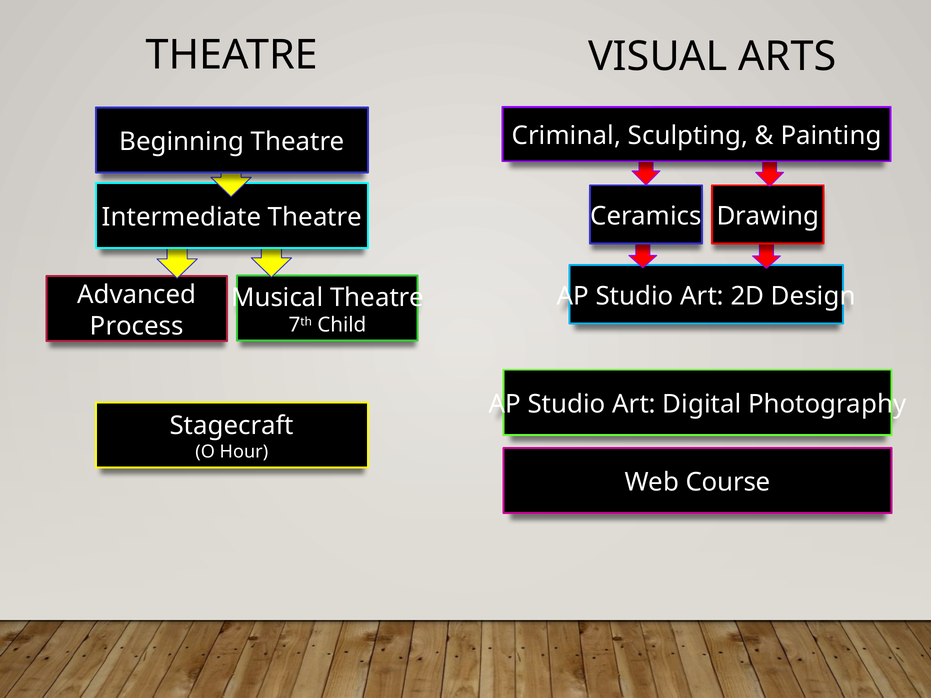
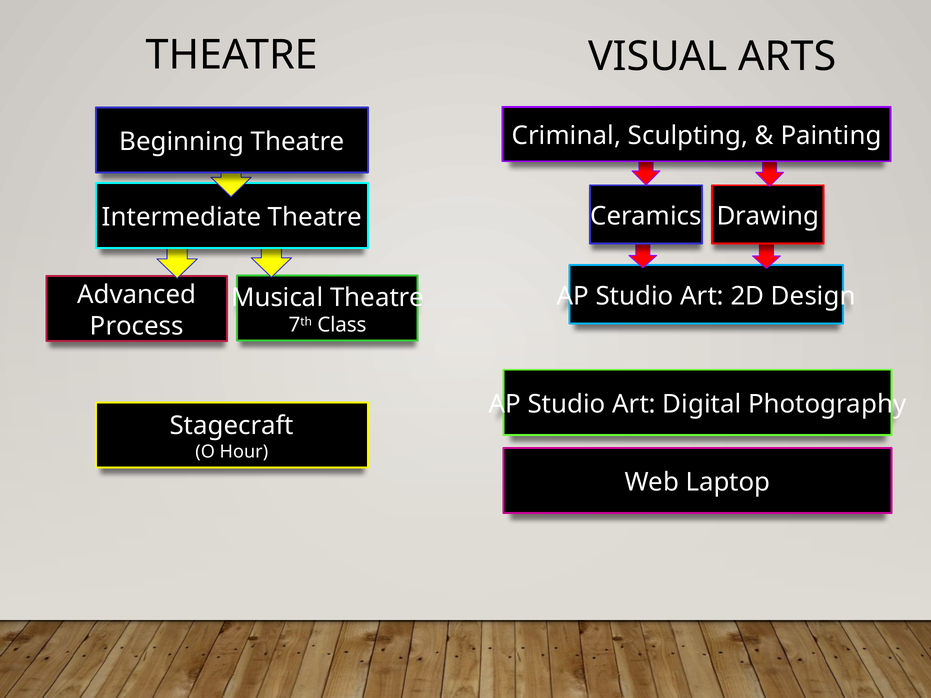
Child: Child -> Class
Course: Course -> Laptop
